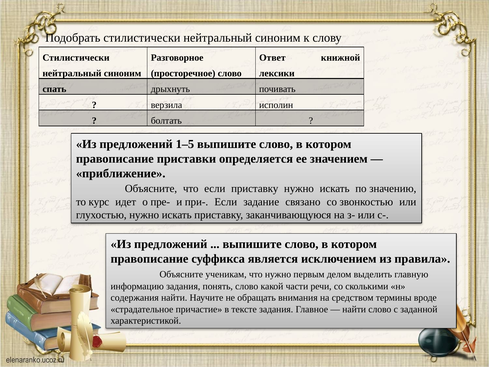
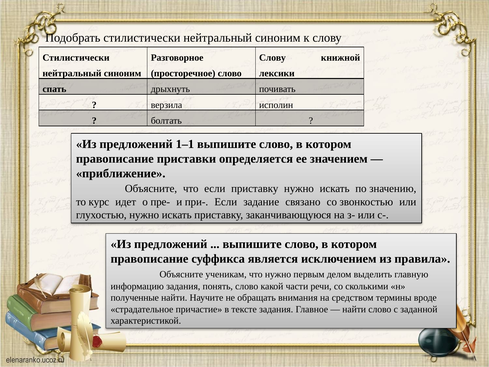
Ответ at (272, 58): Ответ -> Слову
1–5: 1–5 -> 1–1
содержания: содержания -> полученные
